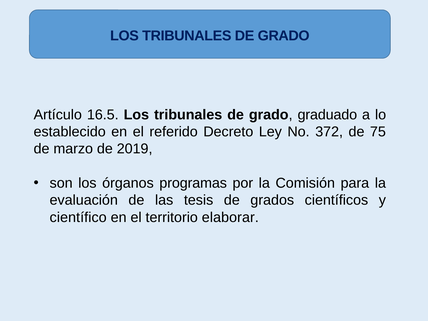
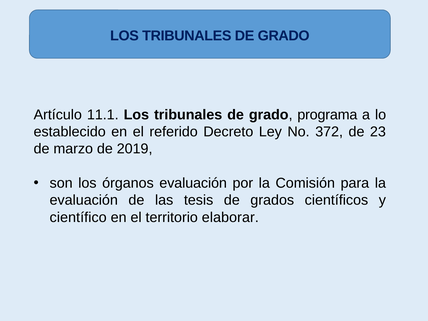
16.5: 16.5 -> 11.1
graduado: graduado -> programa
75: 75 -> 23
órganos programas: programas -> evaluación
